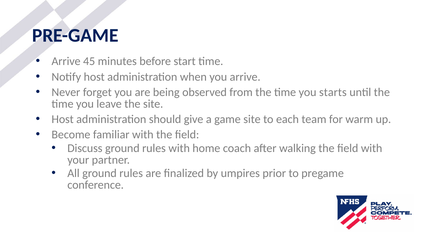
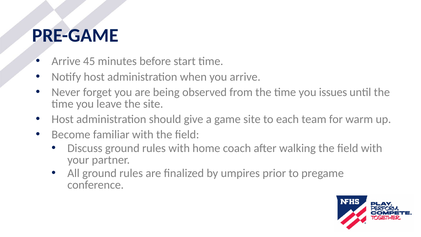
starts: starts -> issues
